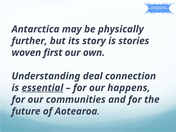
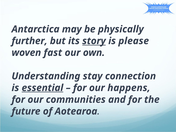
story underline: none -> present
stories: stories -> please
first: first -> fast
deal: deal -> stay
